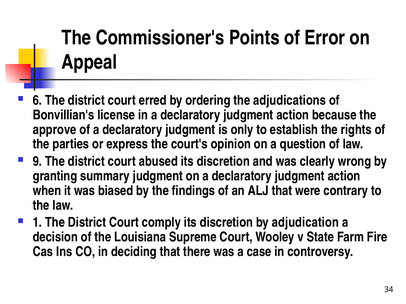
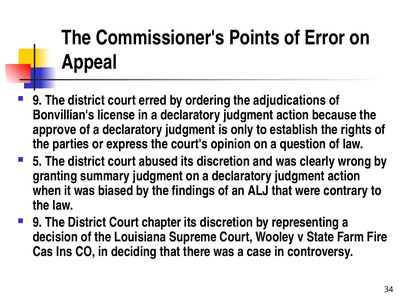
6 at (37, 101): 6 -> 9
9: 9 -> 5
1 at (37, 223): 1 -> 9
comply: comply -> chapter
adjudication: adjudication -> representing
